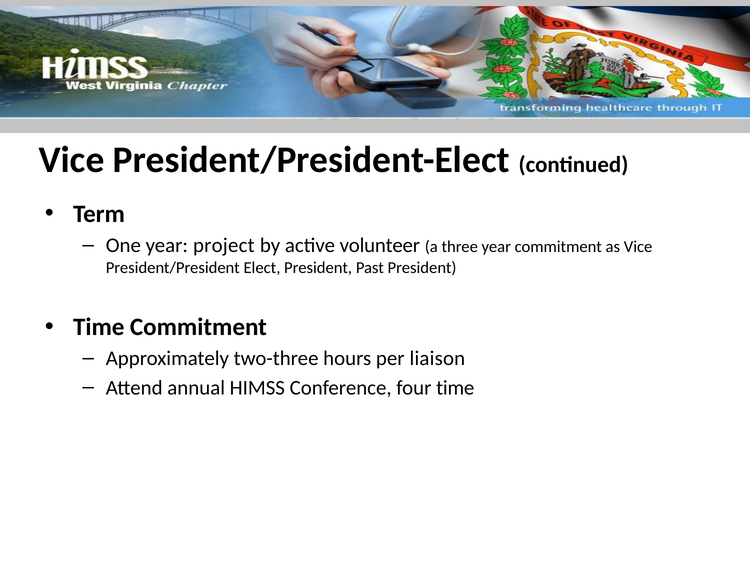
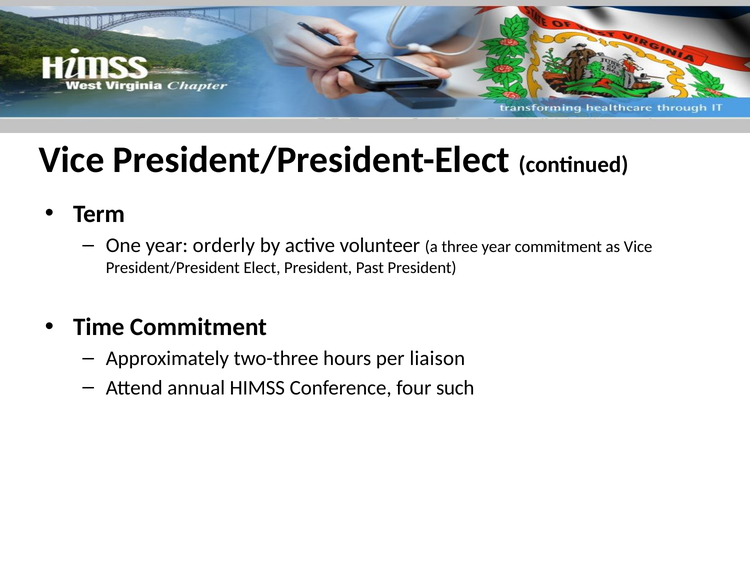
project: project -> orderly
four time: time -> such
